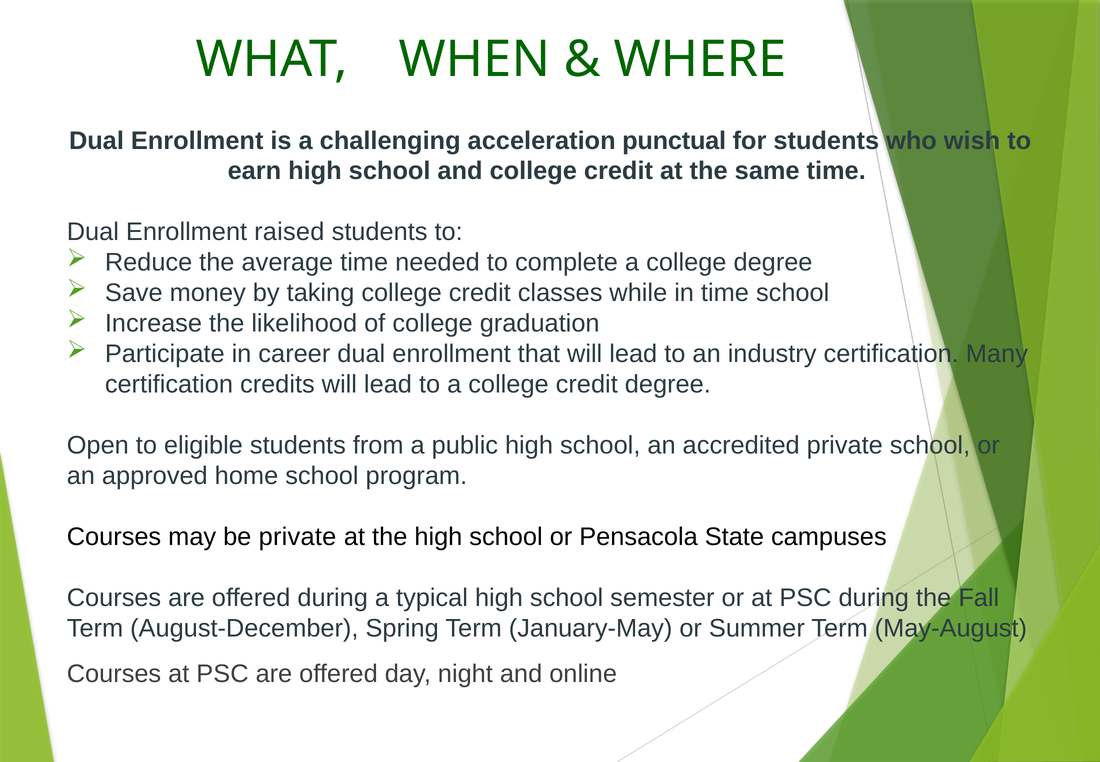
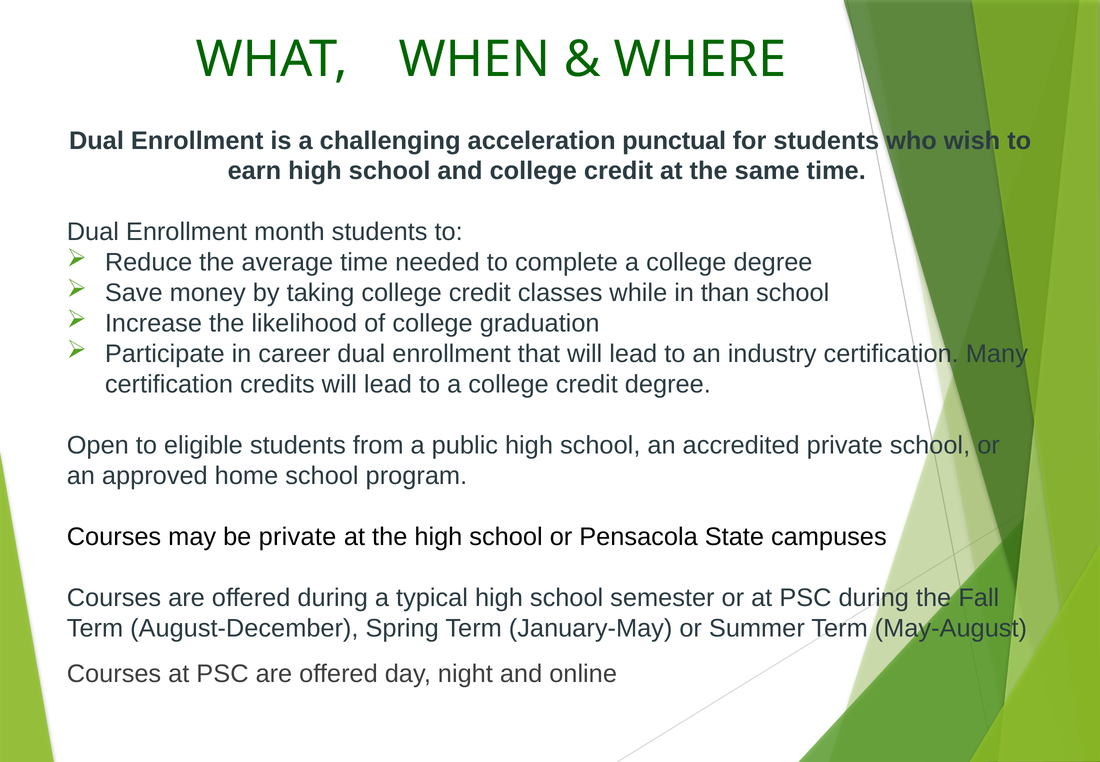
raised: raised -> month
in time: time -> than
